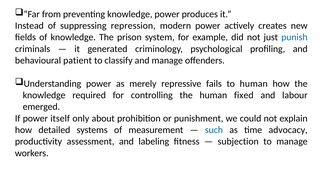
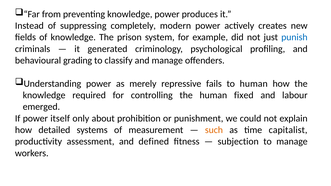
repression: repression -> completely
patient: patient -> grading
such colour: blue -> orange
advocacy: advocacy -> capitalist
labeling: labeling -> defined
